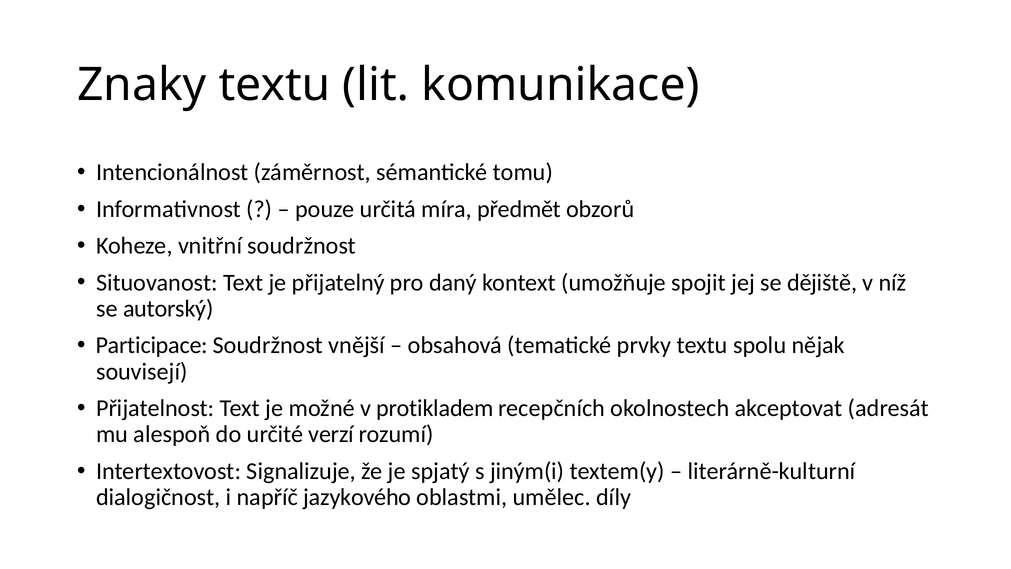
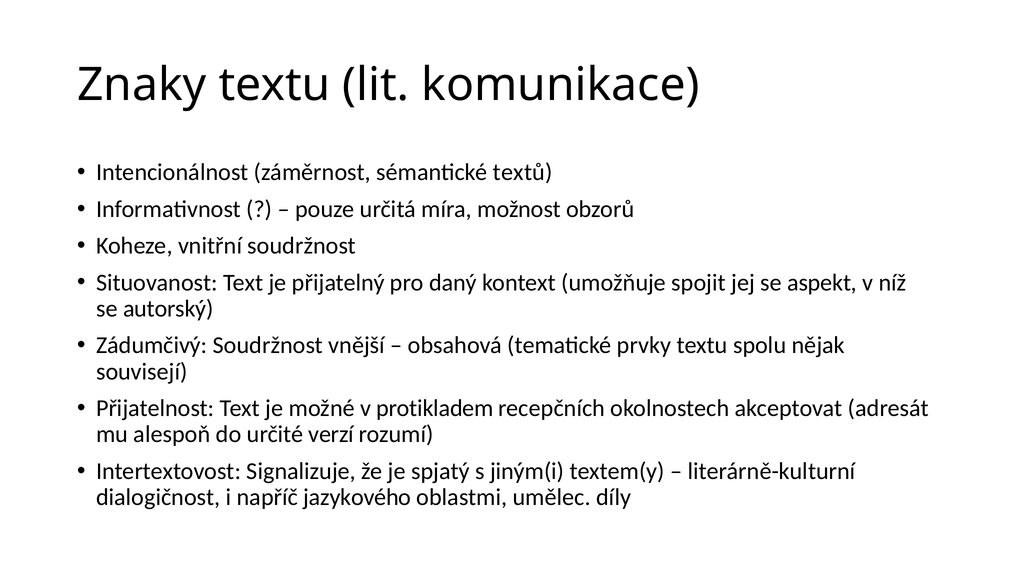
tomu: tomu -> textů
předmět: předmět -> možnost
dějiště: dějiště -> aspekt
Participace: Participace -> Zádumčivý
